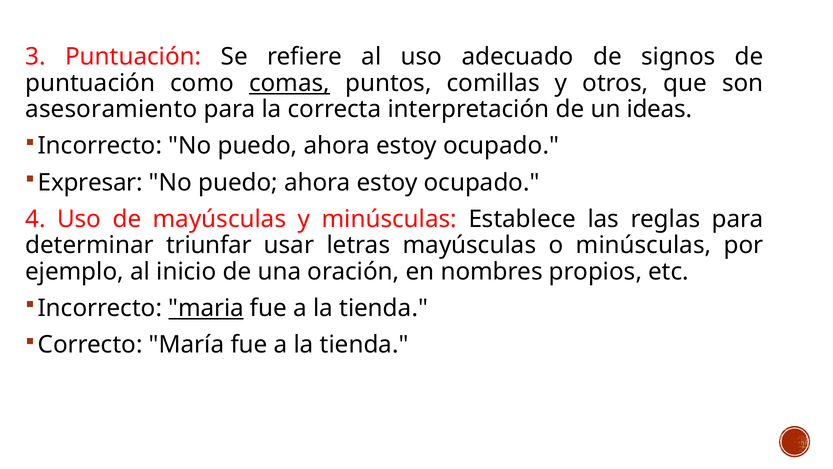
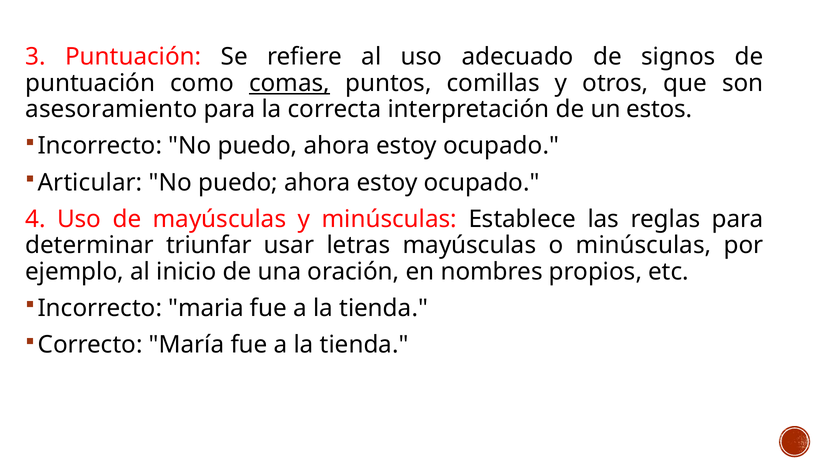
ideas: ideas -> estos
Expresar: Expresar -> Articular
maria underline: present -> none
